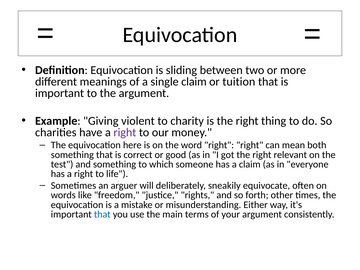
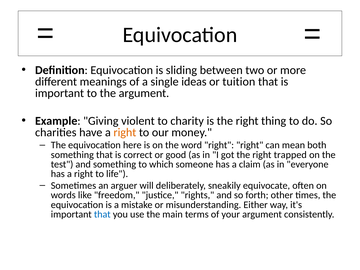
single claim: claim -> ideas
right at (125, 132) colour: purple -> orange
relevant: relevant -> trapped
